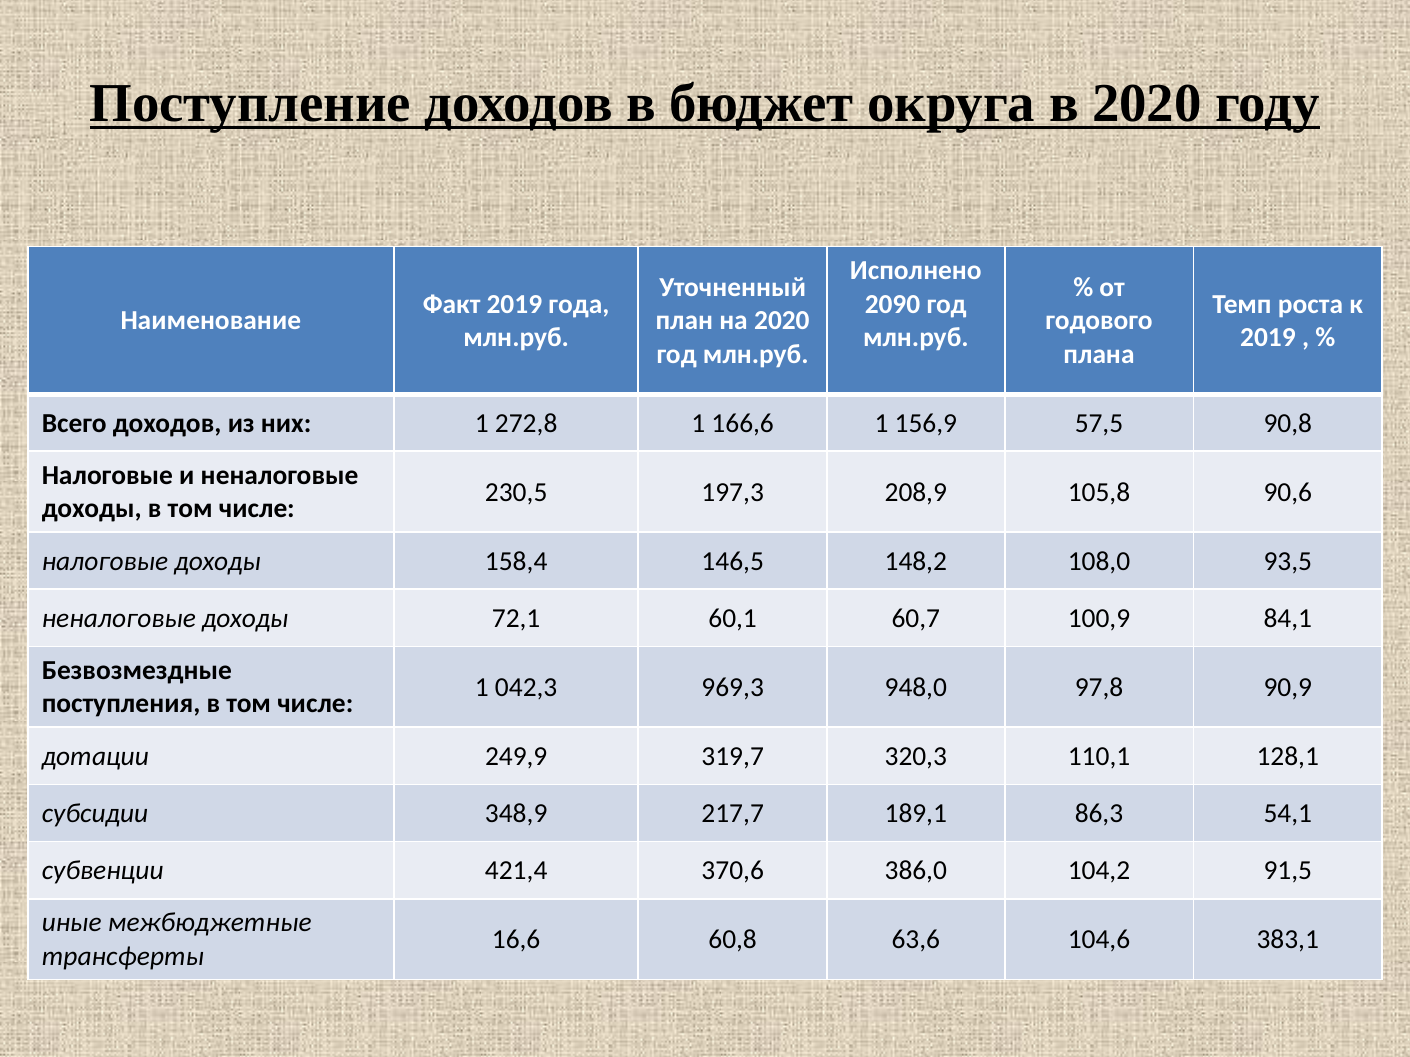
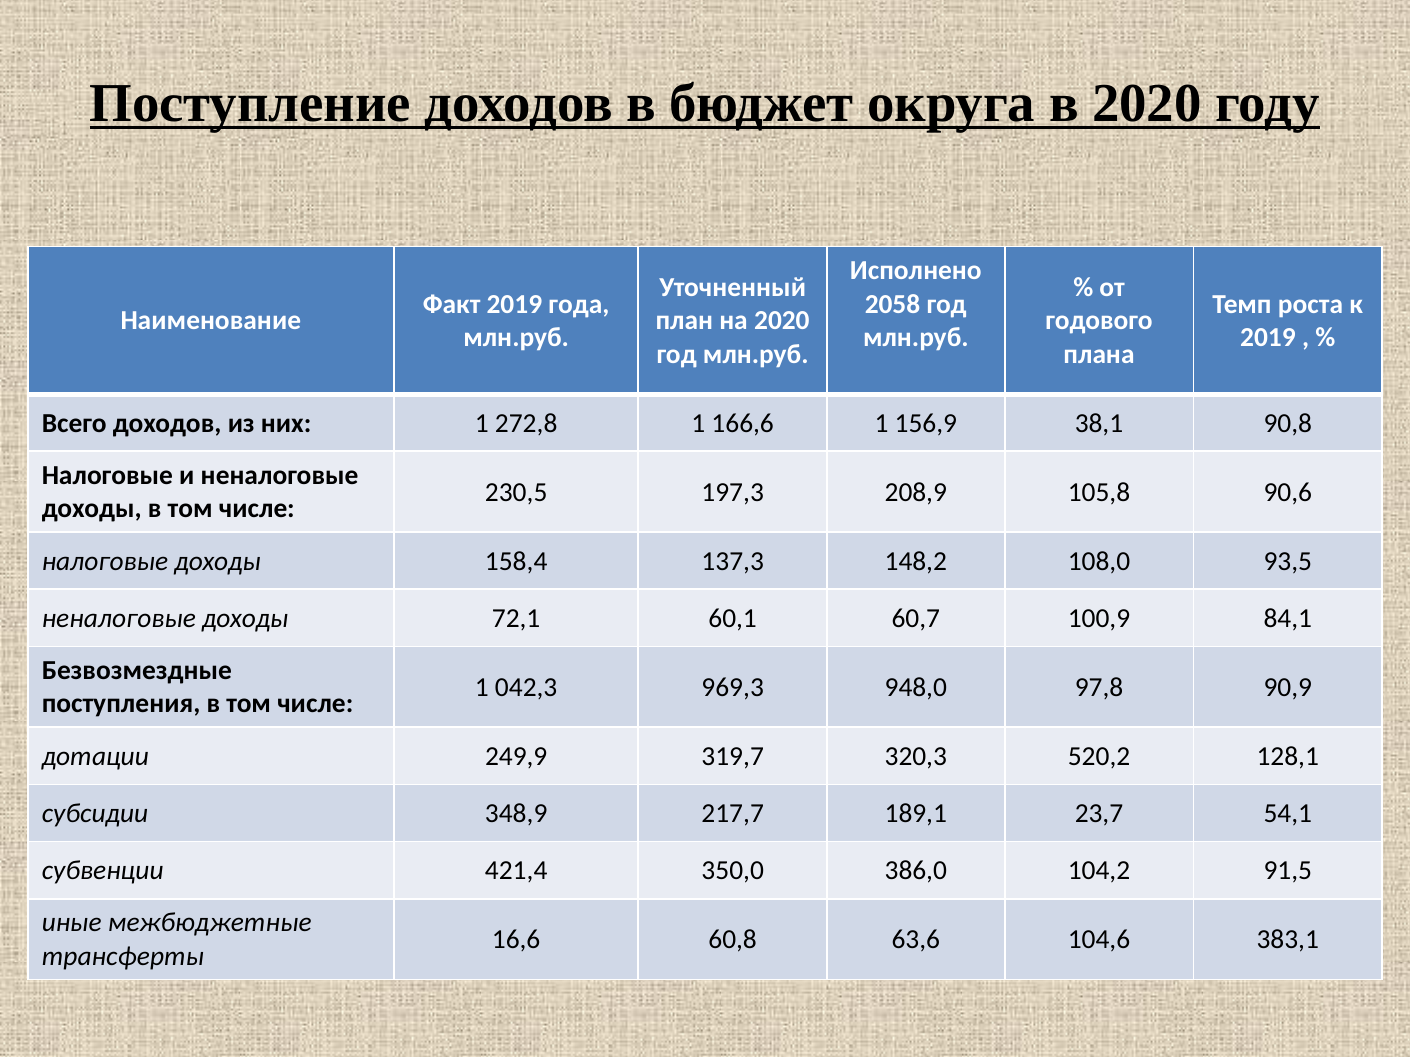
2090: 2090 -> 2058
57,5: 57,5 -> 38,1
146,5: 146,5 -> 137,3
110,1: 110,1 -> 520,2
86,3: 86,3 -> 23,7
370,6: 370,6 -> 350,0
